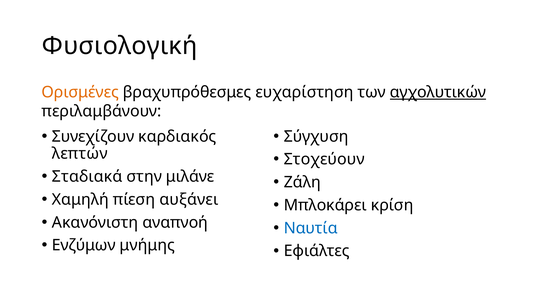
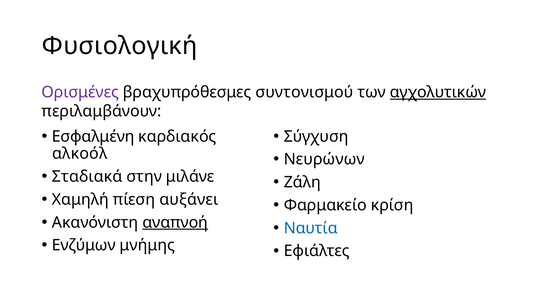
Ορισμένες colour: orange -> purple
ευχαρίστηση: ευχαρίστηση -> συντονισμού
Συνεχίζουν: Συνεχίζουν -> Εσφαλμένη
λεπτών: λεπτών -> αλκοόλ
Στοχεύουν: Στοχεύουν -> Νευρώνων
Μπλοκάρει: Μπλοκάρει -> Φαρμακείο
αναπνοή underline: none -> present
